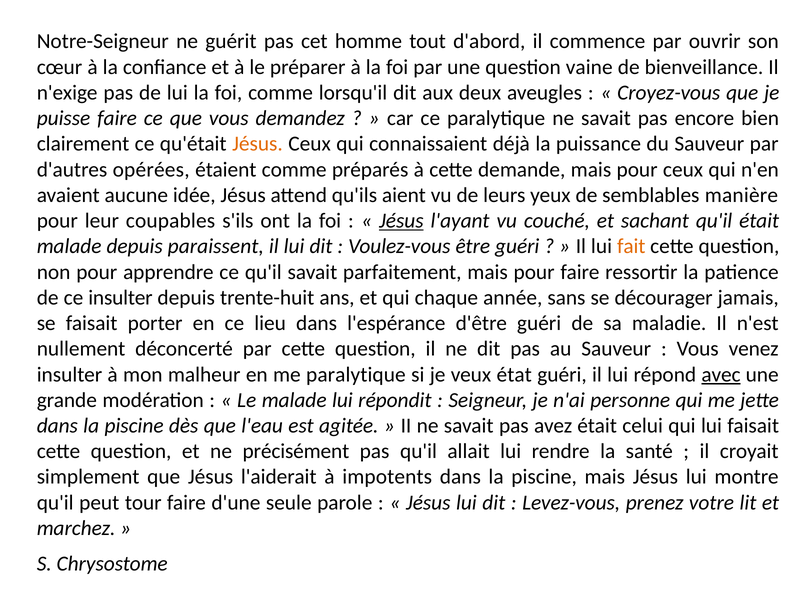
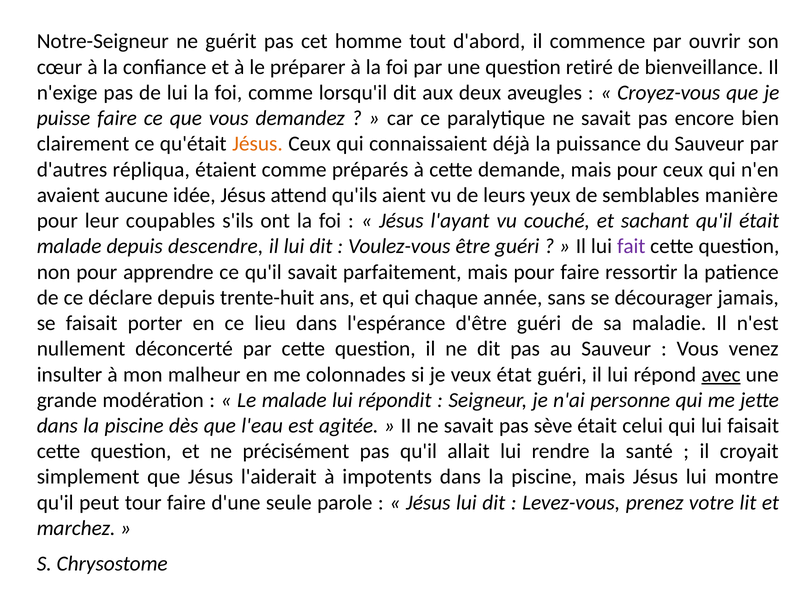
vaine: vaine -> retiré
opérées: opérées -> répliqua
Jésus at (401, 221) underline: present -> none
paraissent: paraissent -> descendre
fait colour: orange -> purple
ce insulter: insulter -> déclare
me paralytique: paralytique -> colonnades
avez: avez -> sève
